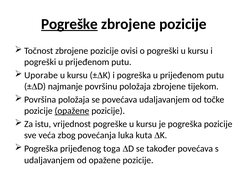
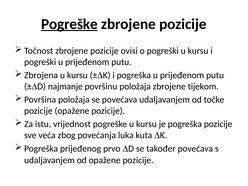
Uporabe: Uporabe -> Zbrojena
opažene at (72, 111) underline: present -> none
toga: toga -> prvo
